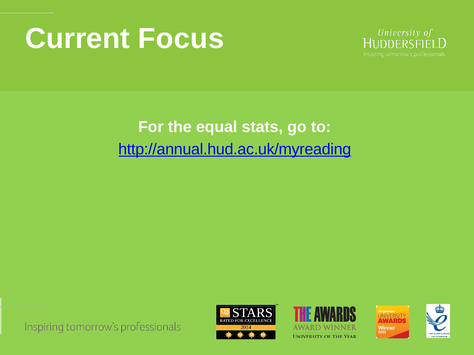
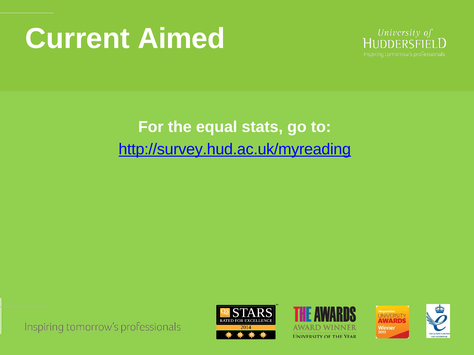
Focus: Focus -> Aimed
http://annual.hud.ac.uk/myreading: http://annual.hud.ac.uk/myreading -> http://survey.hud.ac.uk/myreading
